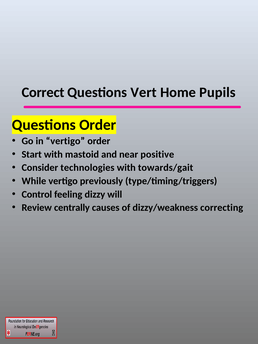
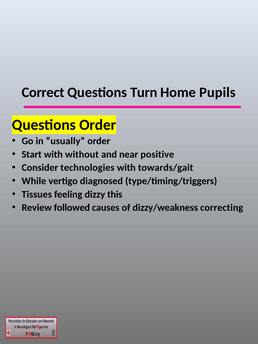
Vert: Vert -> Turn
in vertigo: vertigo -> usually
mastoid: mastoid -> without
previously: previously -> diagnosed
Control: Control -> Tissues
will: will -> this
centrally: centrally -> followed
